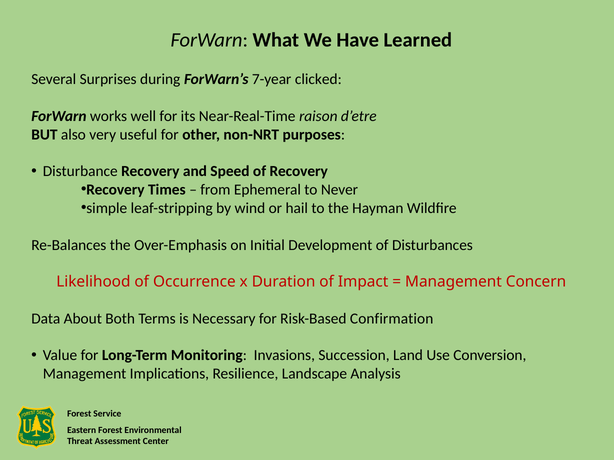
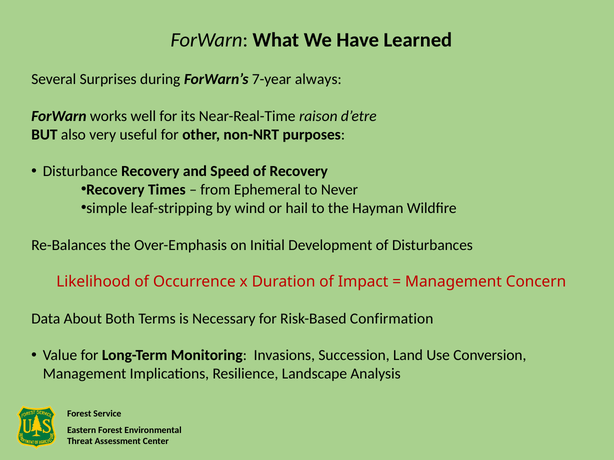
clicked: clicked -> always
